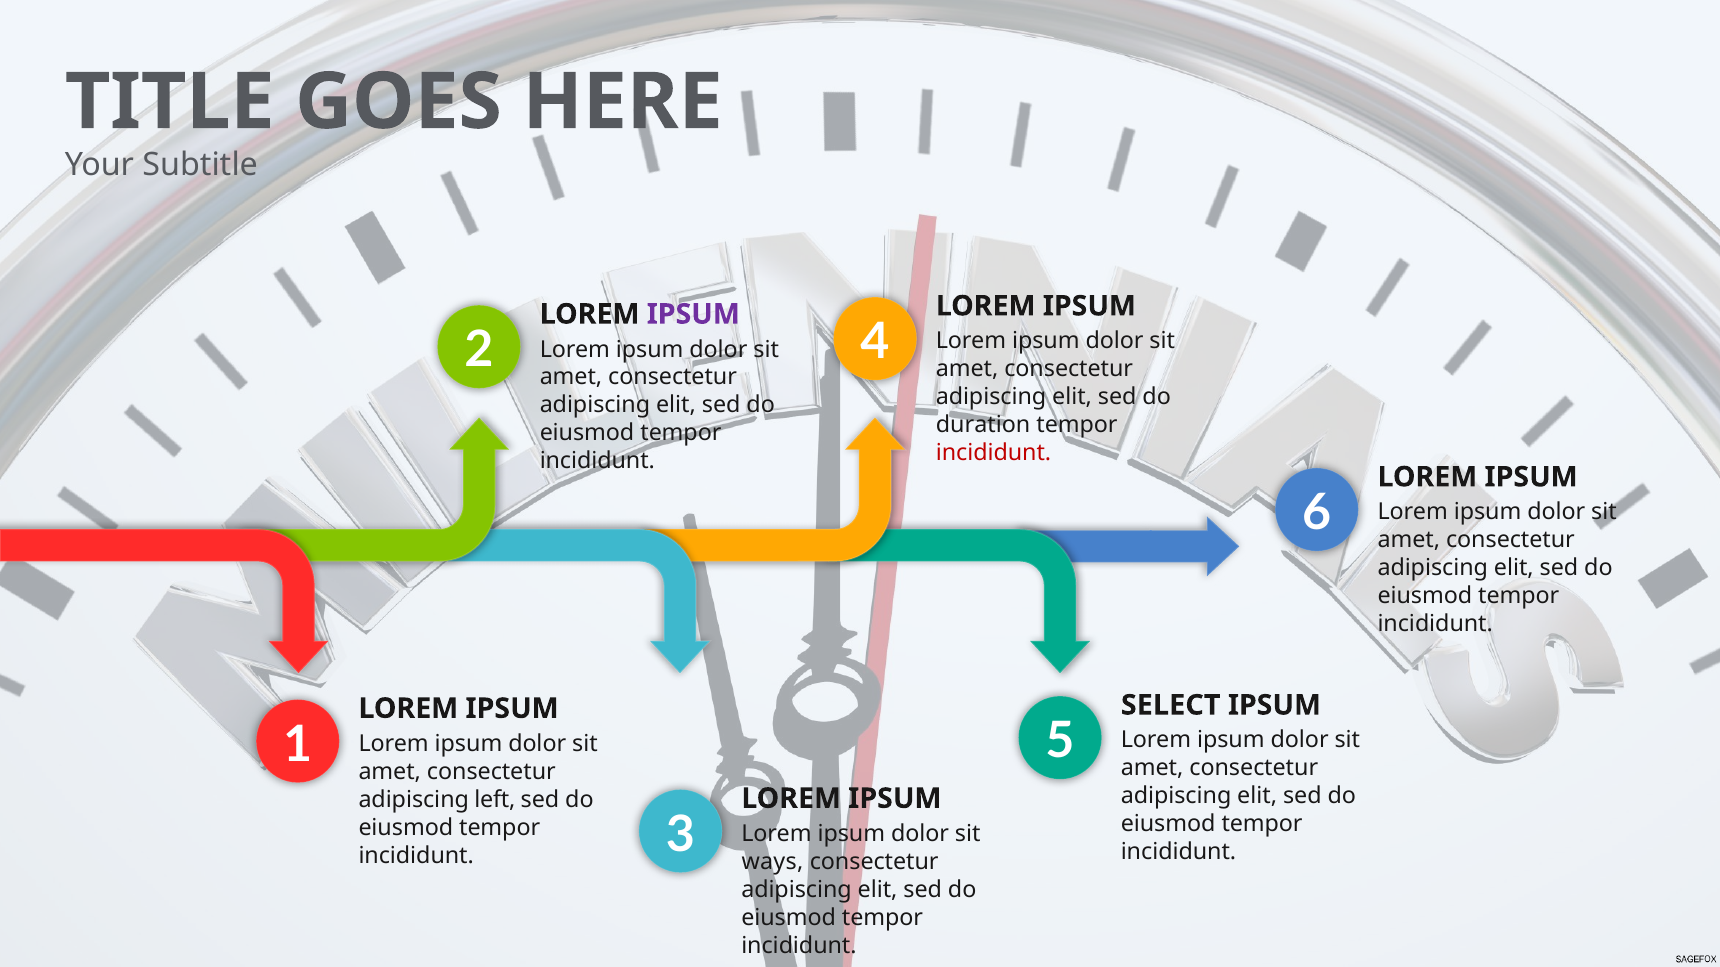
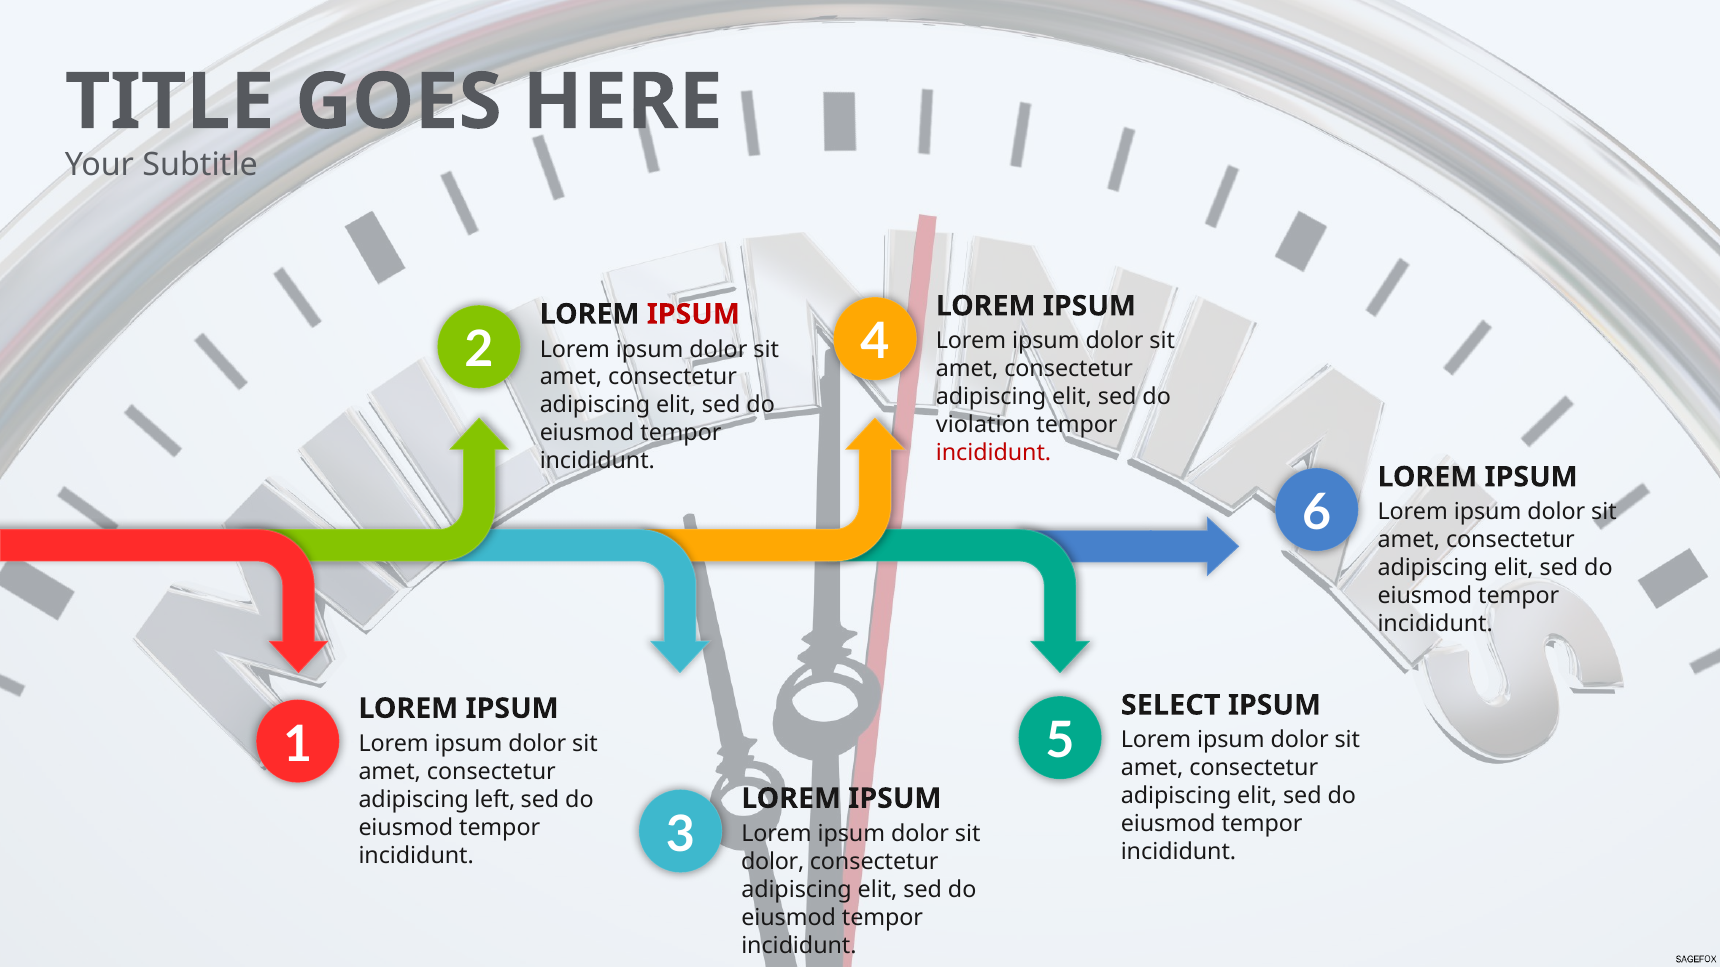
IPSUM at (693, 314) colour: purple -> red
duration: duration -> violation
ways at (772, 862): ways -> dolor
